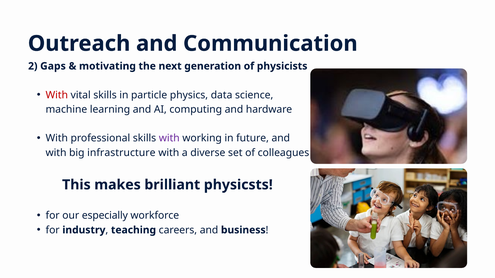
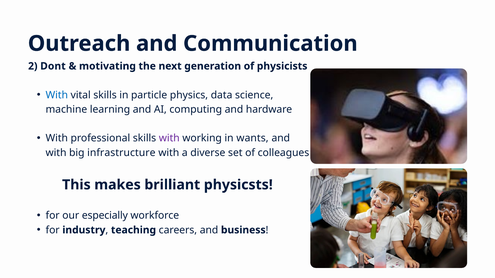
Gaps: Gaps -> Dont
With at (57, 95) colour: red -> blue
future: future -> wants
